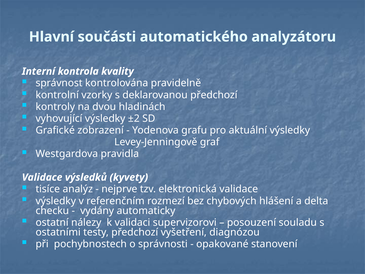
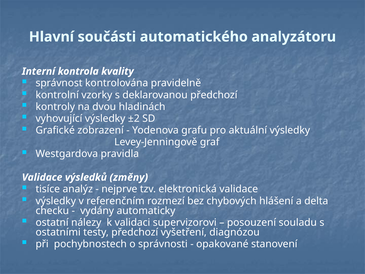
kyvety: kyvety -> změny
